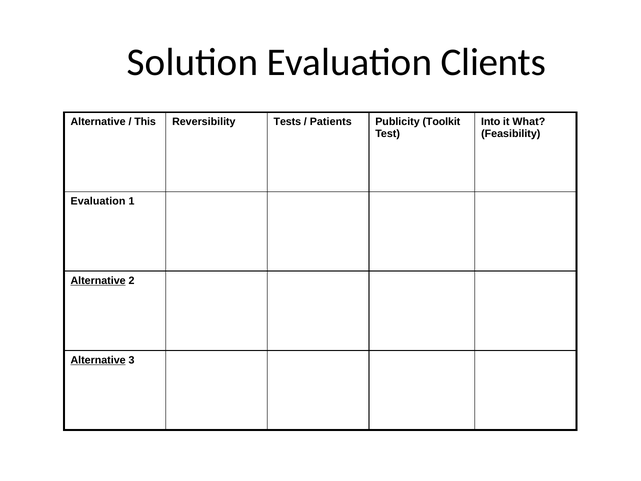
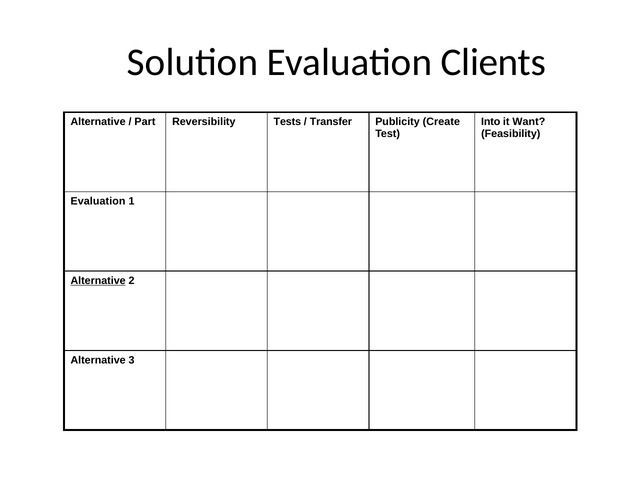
This: This -> Part
Patients: Patients -> Transfer
Toolkit: Toolkit -> Create
What: What -> Want
Alternative at (98, 360) underline: present -> none
